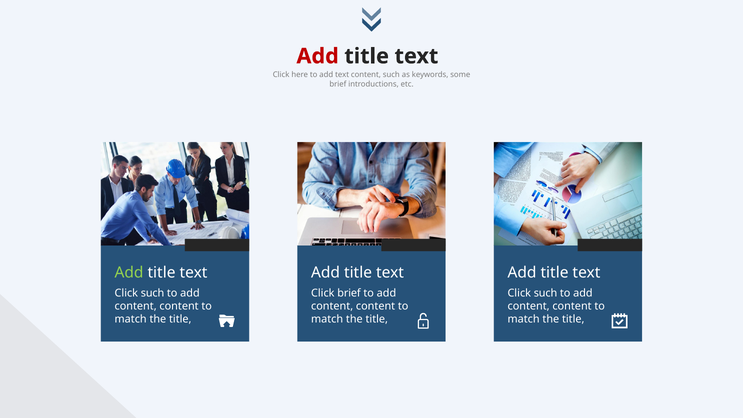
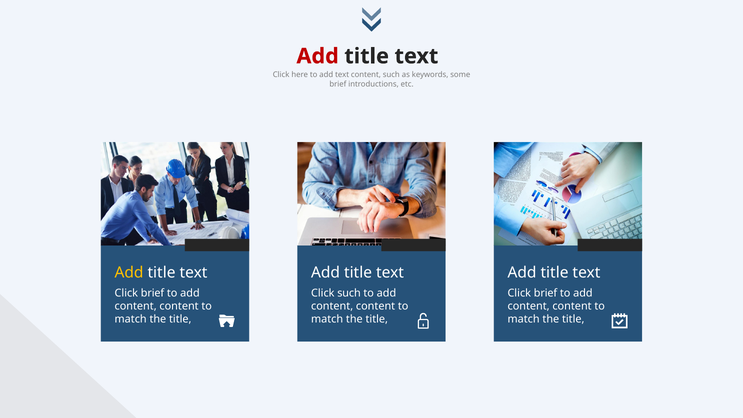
Add at (129, 272) colour: light green -> yellow
such at (153, 293): such -> brief
Click brief: brief -> such
such at (546, 293): such -> brief
